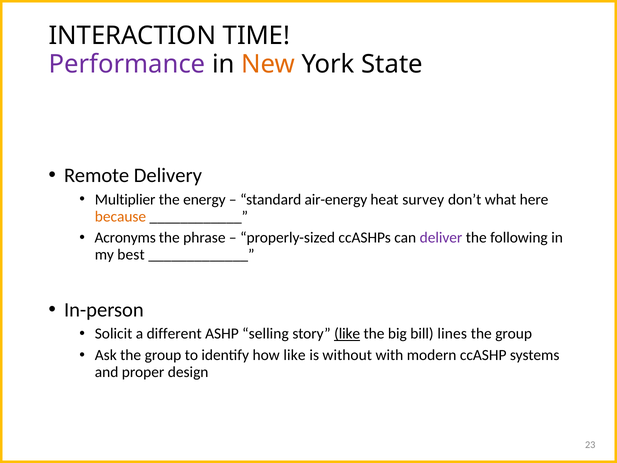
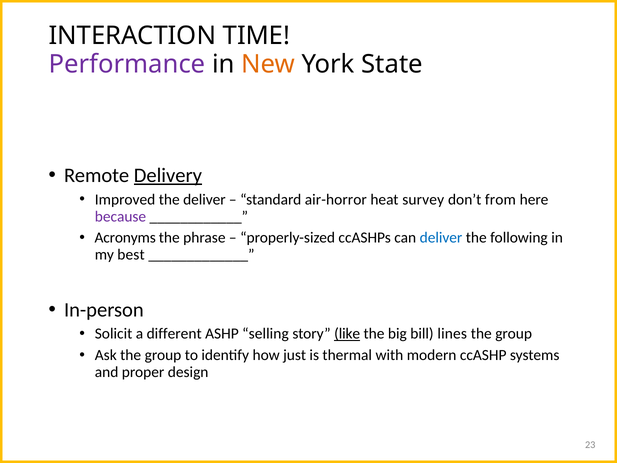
Delivery underline: none -> present
Multiplier: Multiplier -> Improved
the energy: energy -> deliver
air-energy: air-energy -> air-horror
what: what -> from
because colour: orange -> purple
deliver at (441, 238) colour: purple -> blue
how like: like -> just
without: without -> thermal
